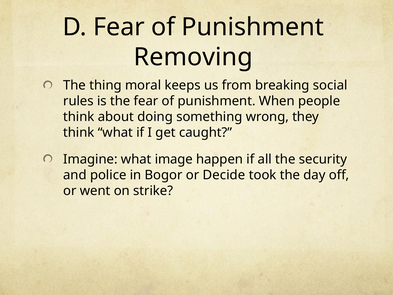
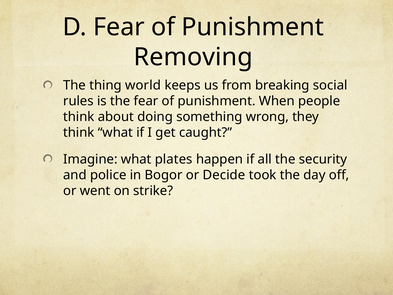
moral: moral -> world
image: image -> plates
